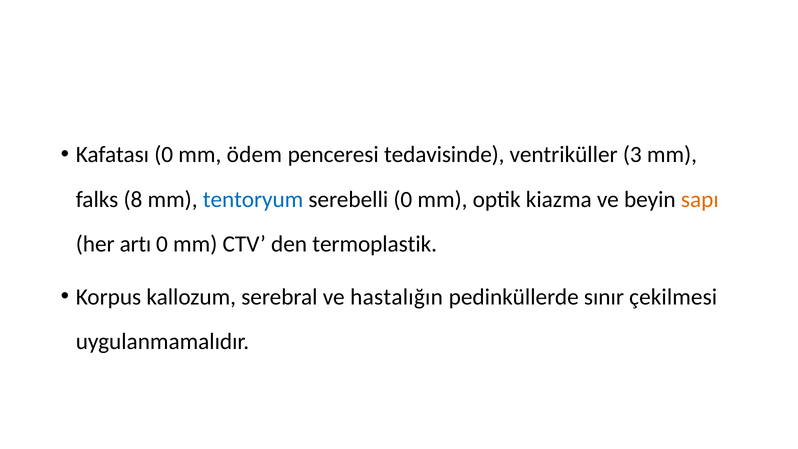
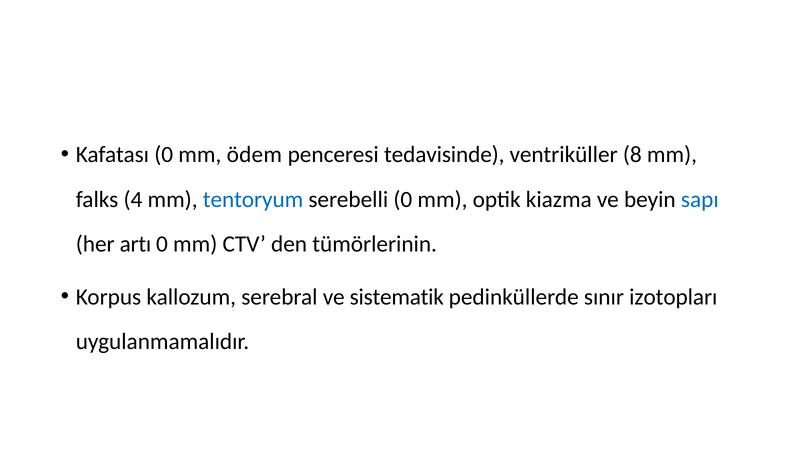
3: 3 -> 8
8: 8 -> 4
sapı colour: orange -> blue
termoplastik: termoplastik -> tümörlerinin
hastalığın: hastalığın -> sistematik
çekilmesi: çekilmesi -> izotopları
